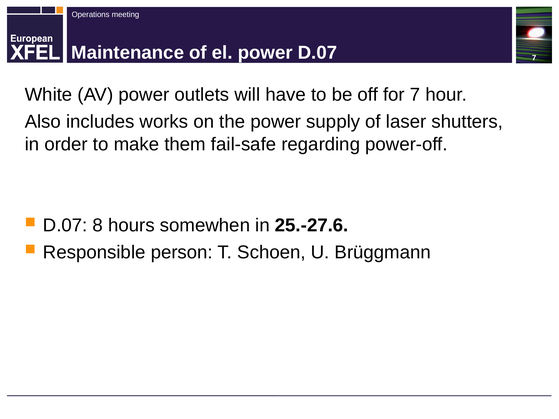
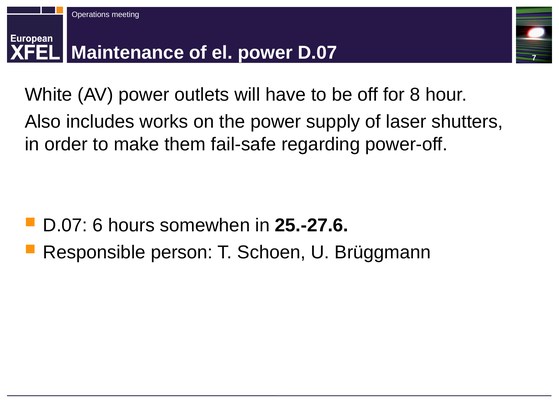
for 7: 7 -> 8
8: 8 -> 6
